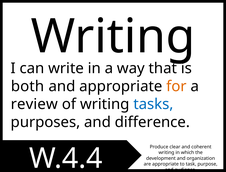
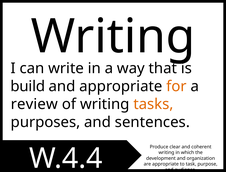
both: both -> build
tasks colour: blue -> orange
difference: difference -> sentences
